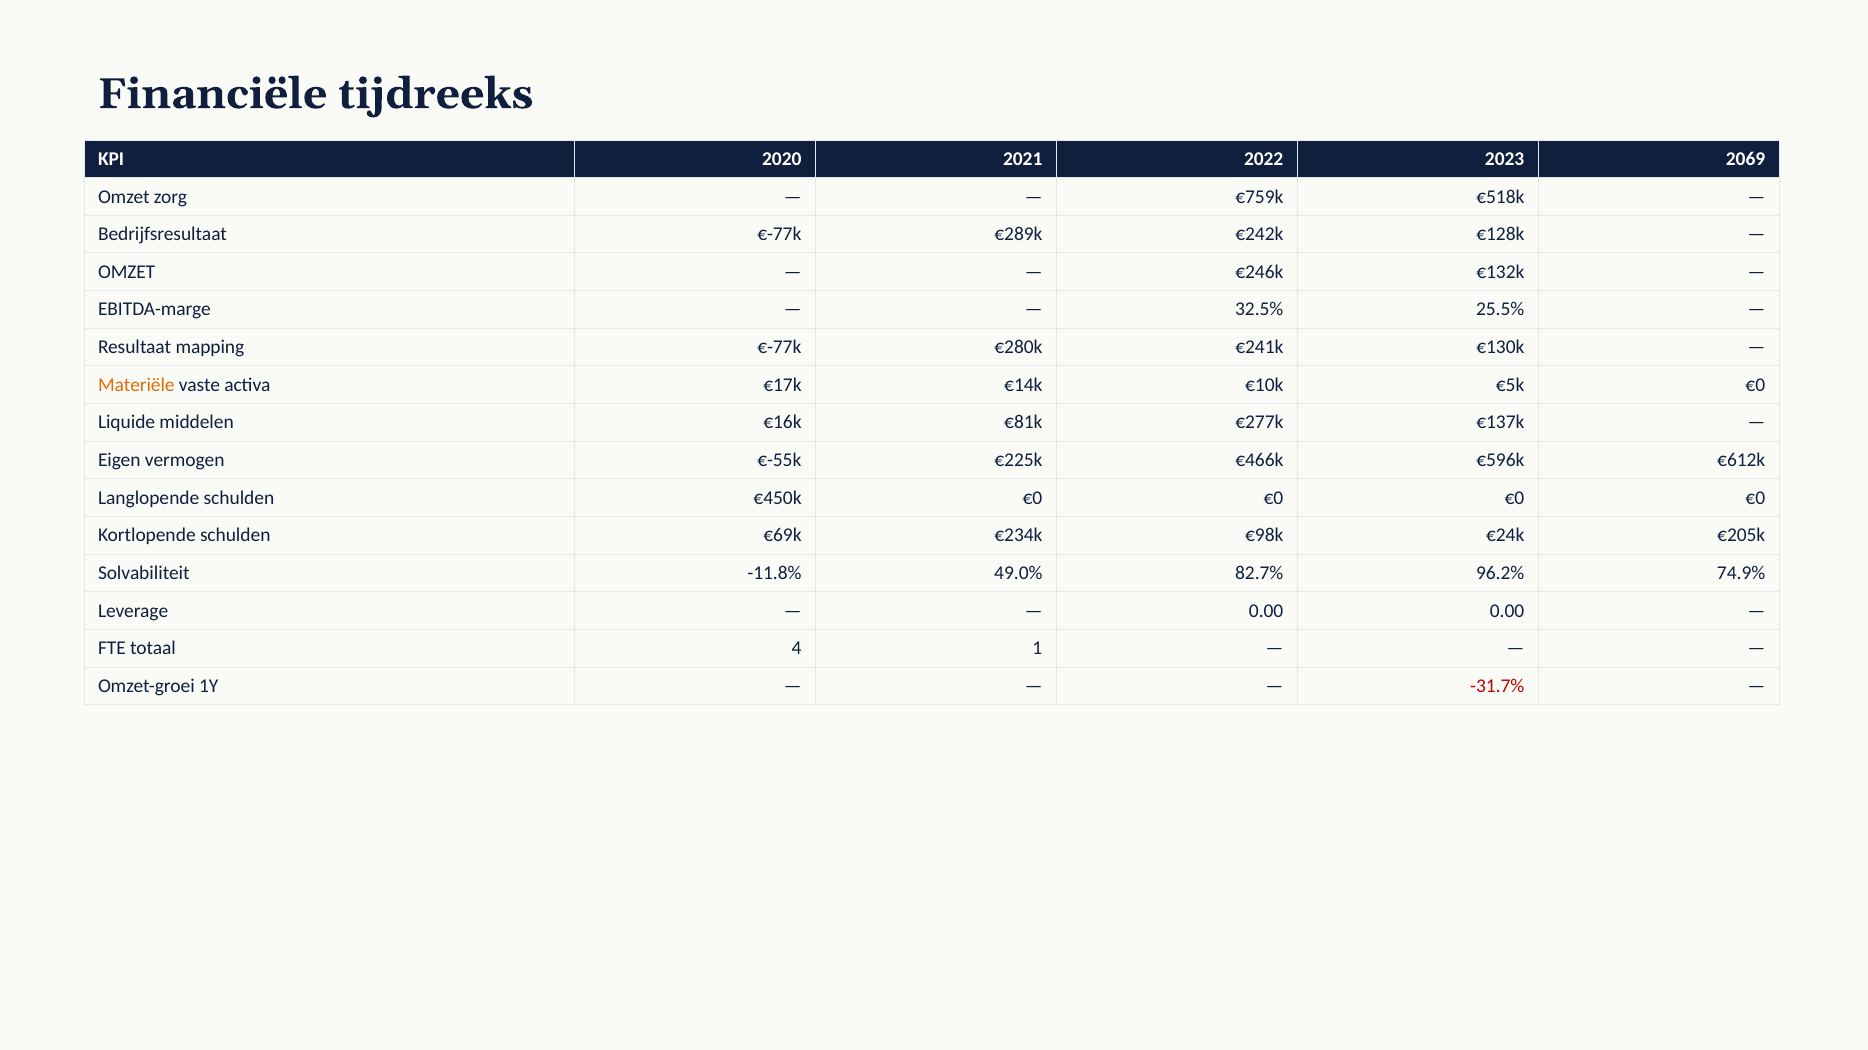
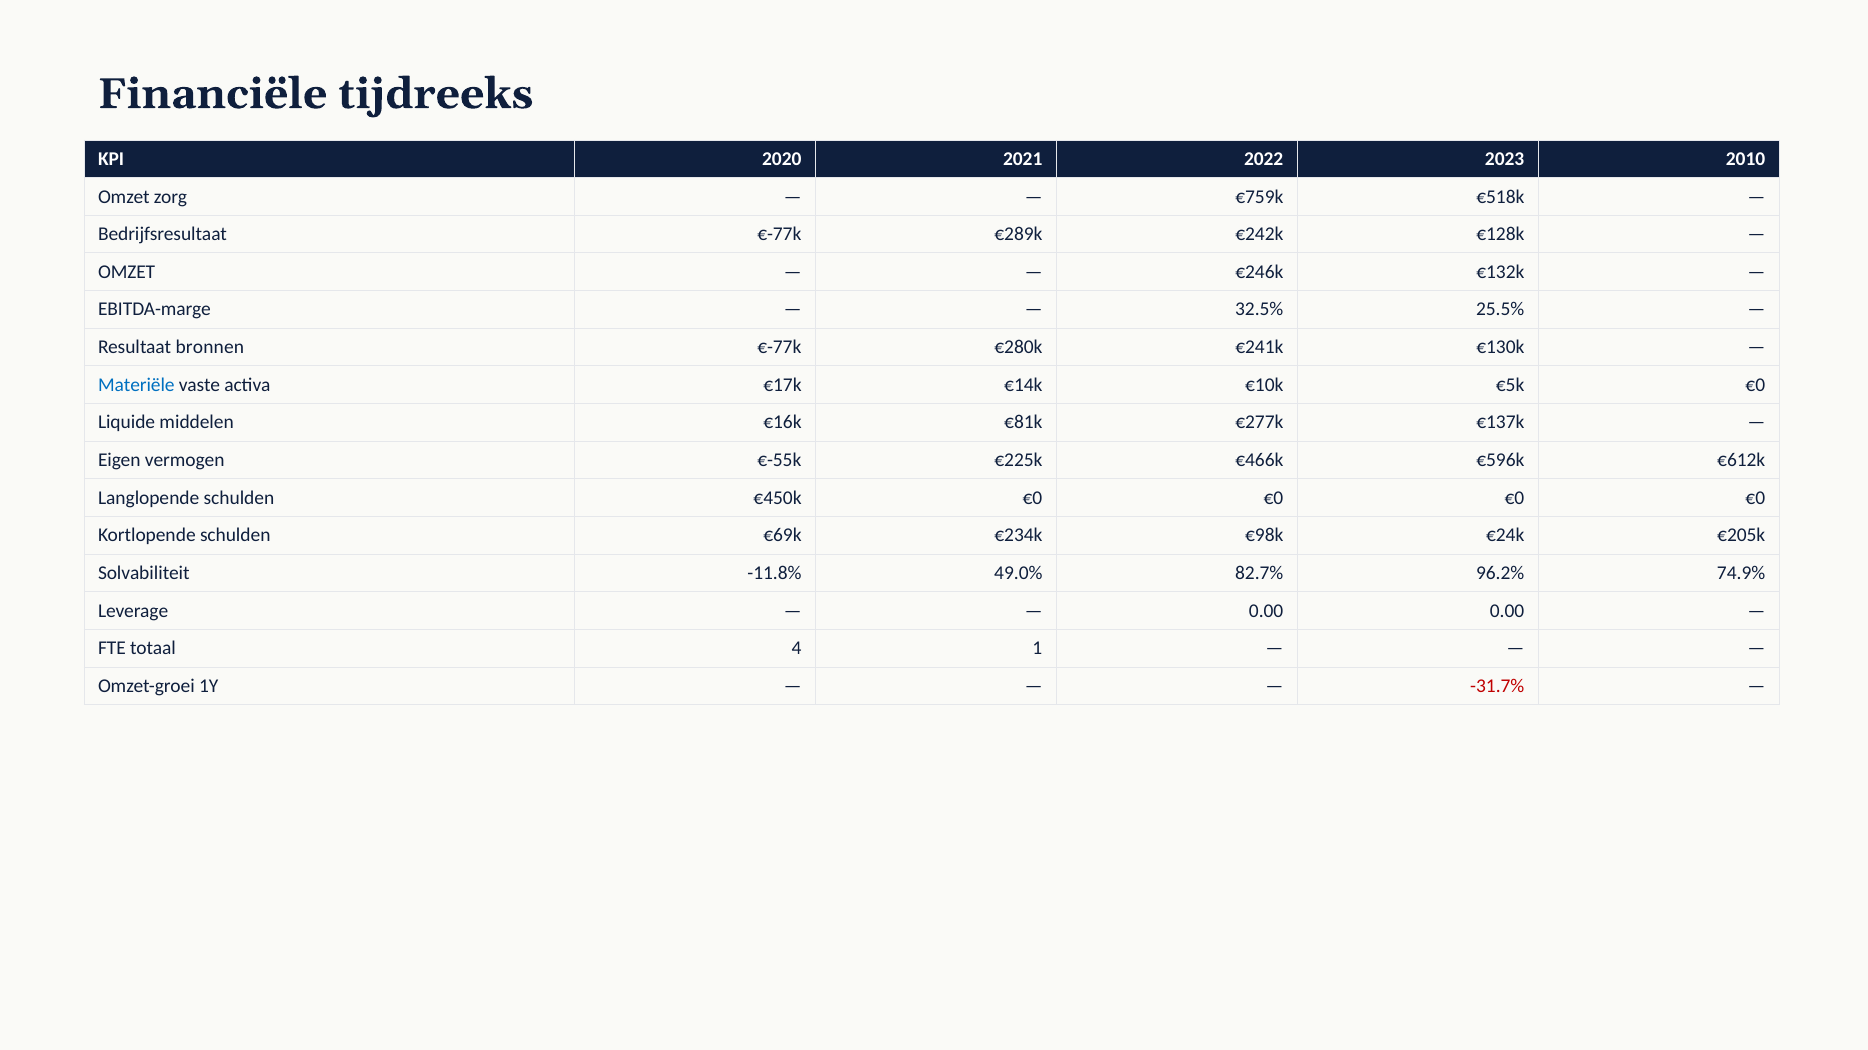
2069: 2069 -> 2010
mapping: mapping -> bronnen
Materiële colour: orange -> blue
